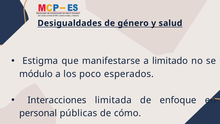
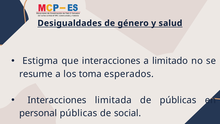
que manifestarse: manifestarse -> interacciones
módulo: módulo -> resume
poco: poco -> toma
de enfoque: enfoque -> públicas
cómo: cómo -> social
